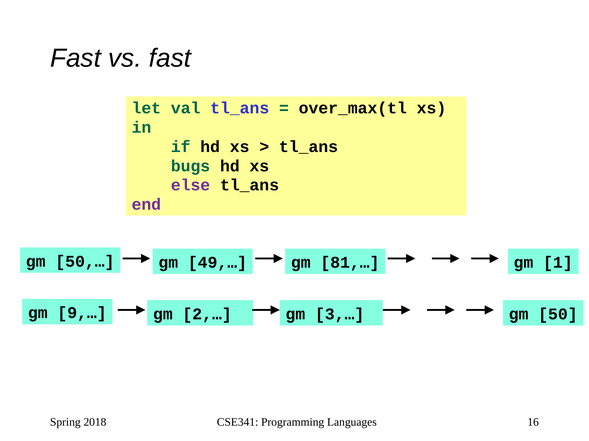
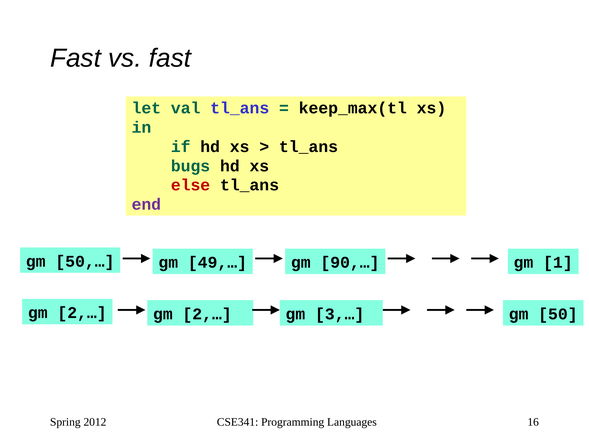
over_max(tl: over_max(tl -> keep_max(tl
else colour: purple -> red
81,…: 81,… -> 90,…
9,… at (82, 313): 9,… -> 2,…
2018: 2018 -> 2012
